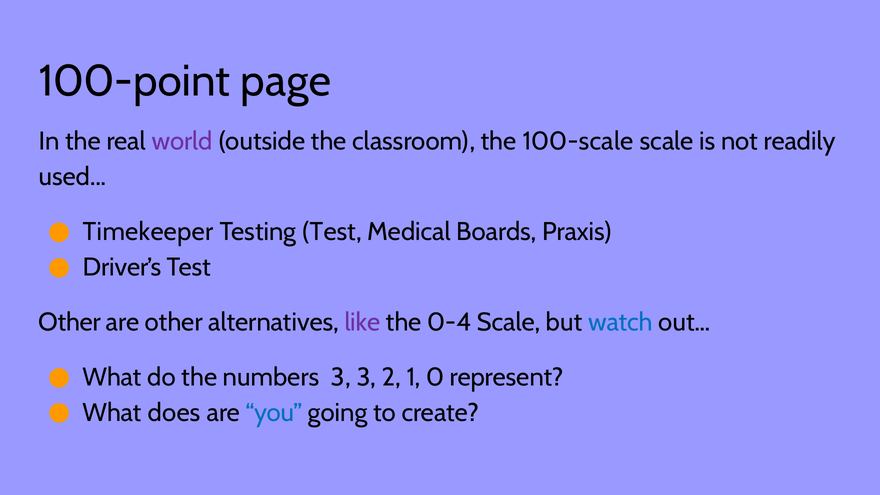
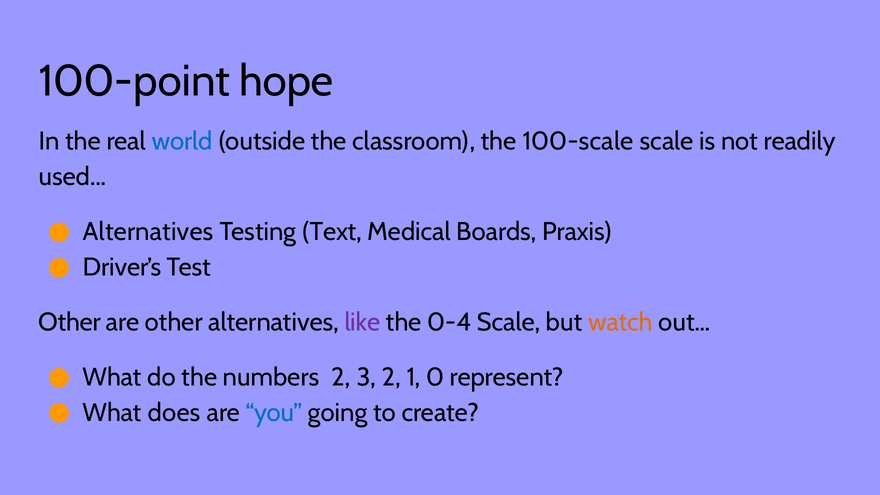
page: page -> hope
world colour: purple -> blue
Timekeeper at (148, 232): Timekeeper -> Alternatives
Testing Test: Test -> Text
watch colour: blue -> orange
numbers 3: 3 -> 2
